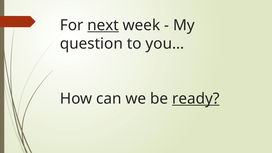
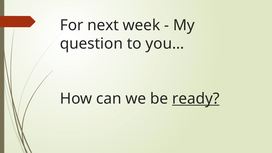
next underline: present -> none
